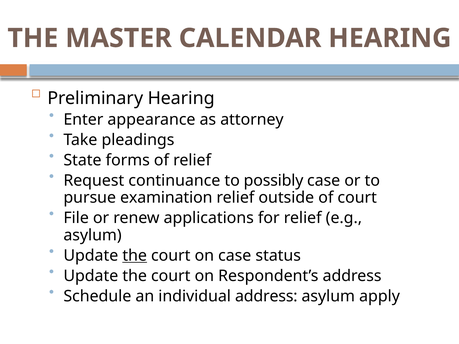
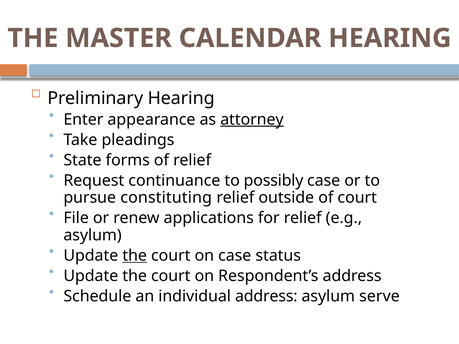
attorney underline: none -> present
examination: examination -> constituting
apply: apply -> serve
